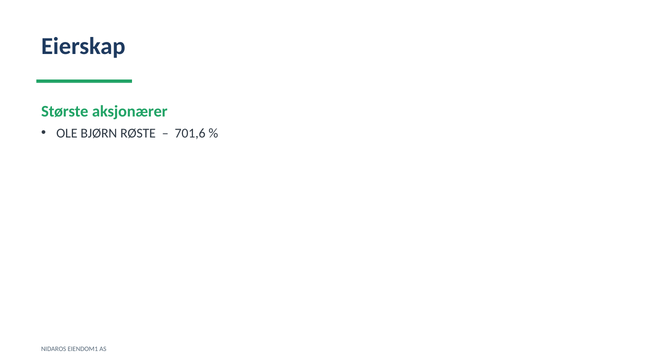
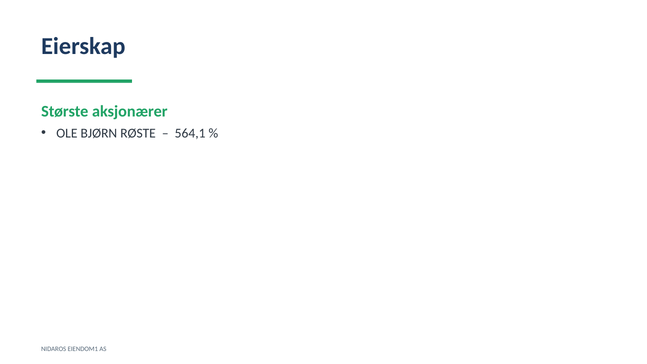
701,6: 701,6 -> 564,1
